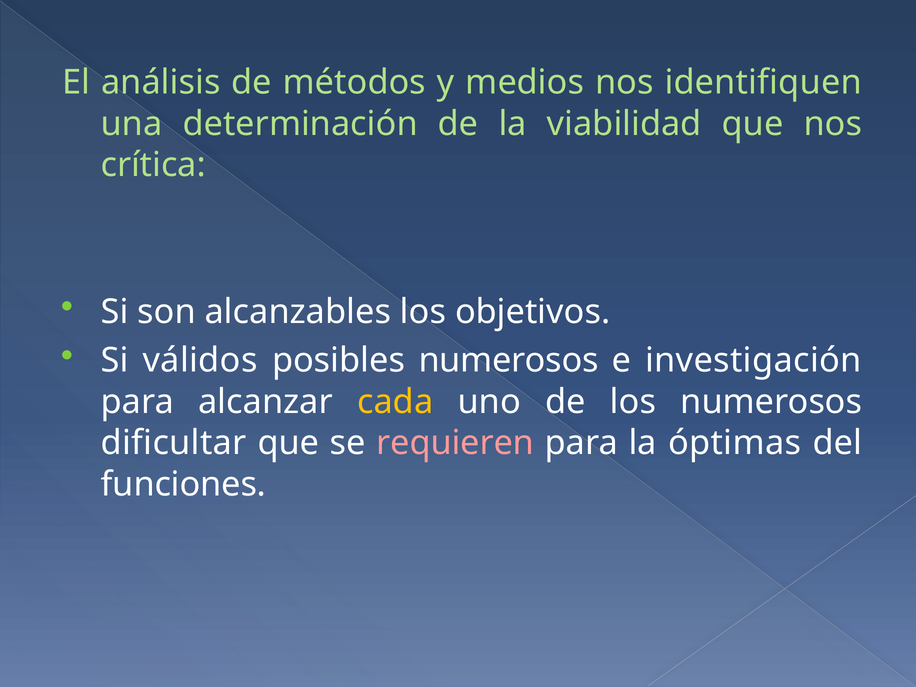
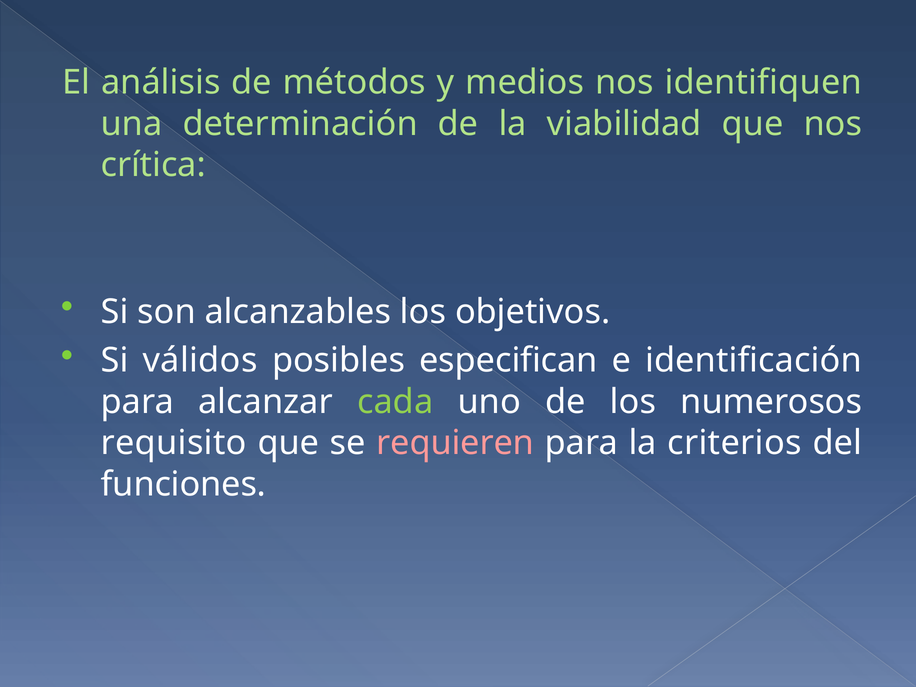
posibles numerosos: numerosos -> especifican
investigación: investigación -> identificación
cada colour: yellow -> light green
dificultar: dificultar -> requisito
óptimas: óptimas -> criterios
